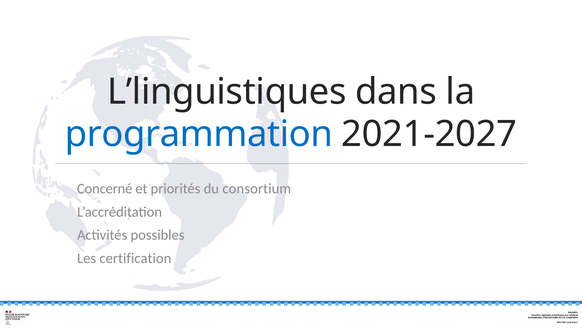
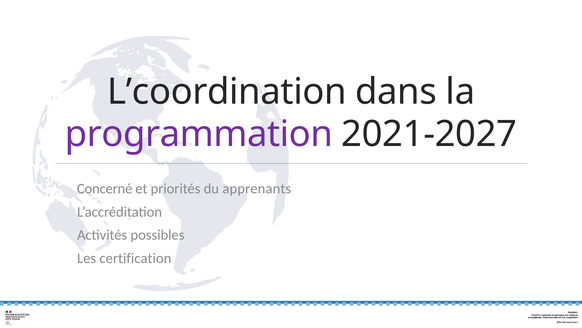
L’linguistiques: L’linguistiques -> L’coordination
programmation colour: blue -> purple
consortium: consortium -> apprenants
